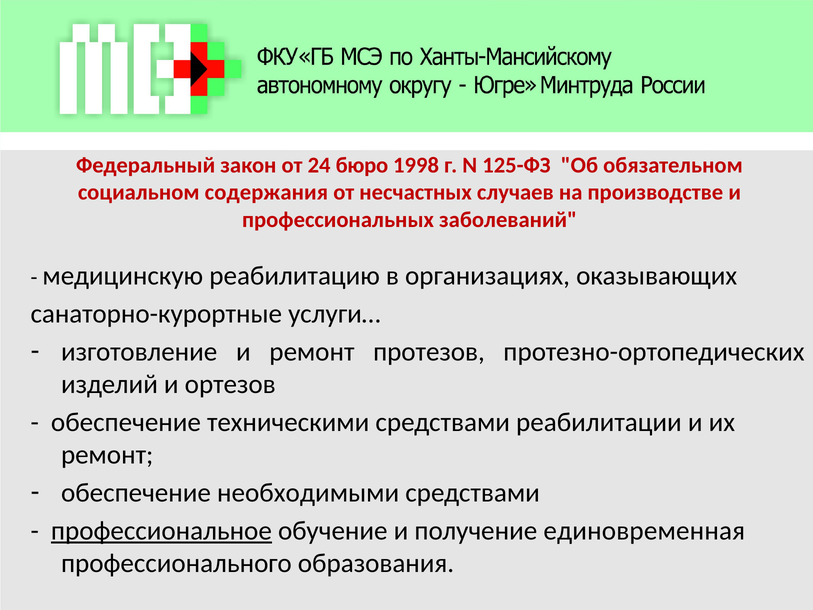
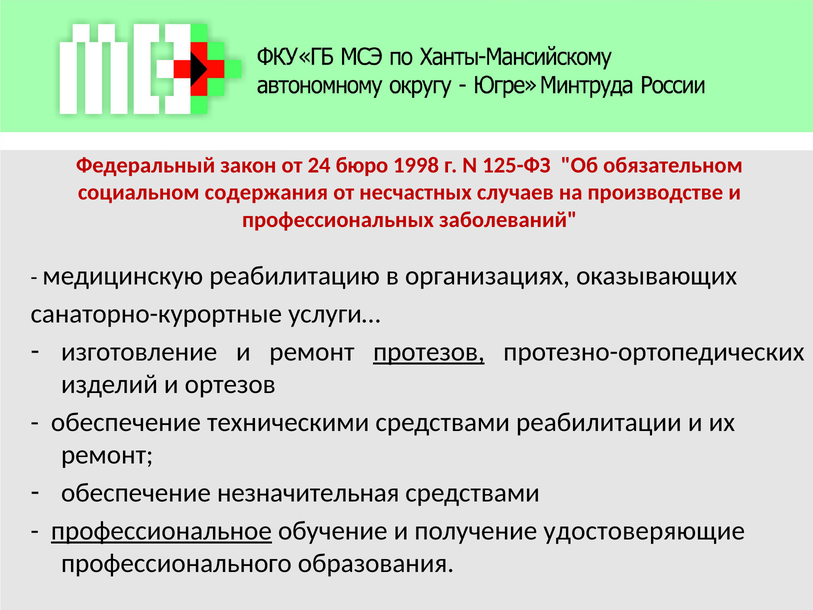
протезов underline: none -> present
необходимыми: необходимыми -> незначительная
единовременная: единовременная -> удостоверяющие
